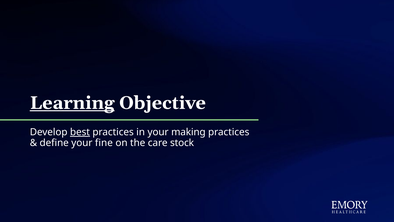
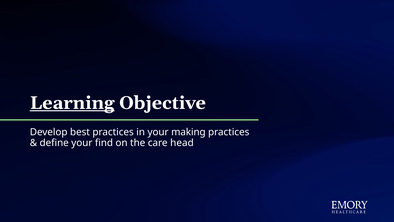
best underline: present -> none
fine: fine -> find
stock: stock -> head
